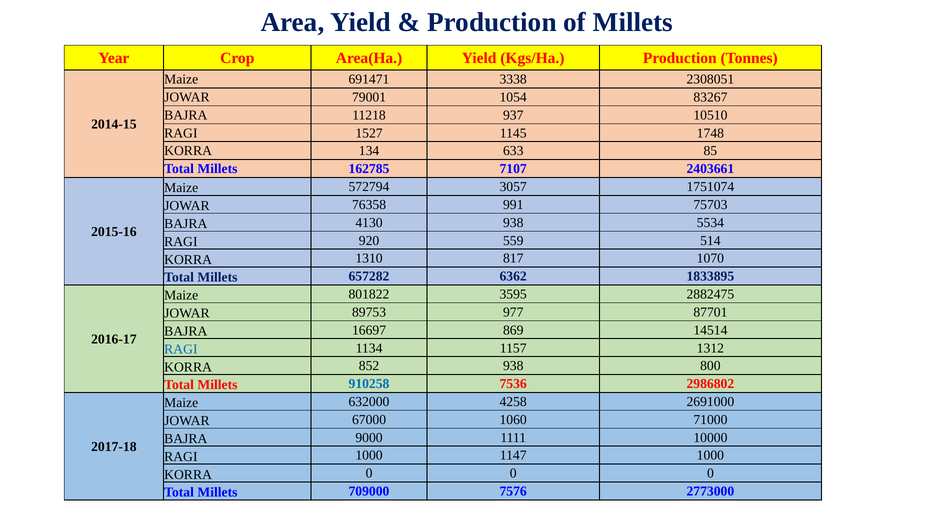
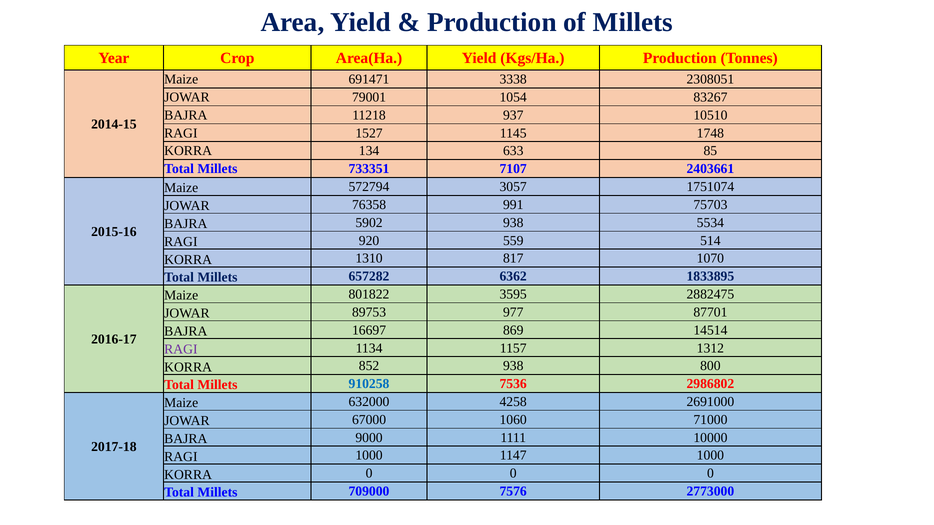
162785: 162785 -> 733351
4130: 4130 -> 5902
RAGI at (181, 349) colour: blue -> purple
